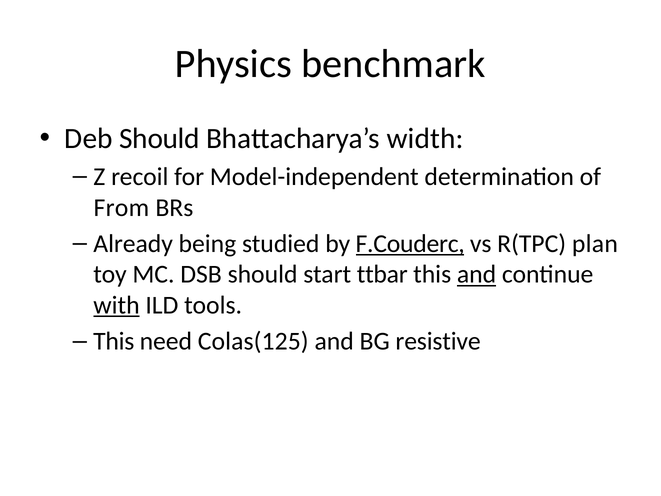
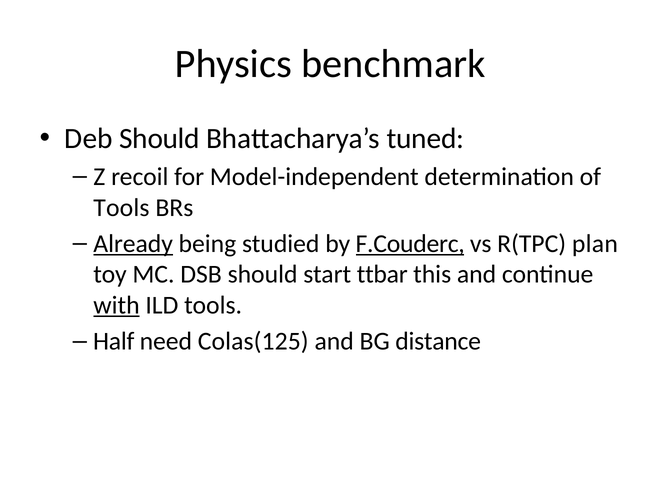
width: width -> tuned
From at (121, 207): From -> Tools
Already underline: none -> present
and at (477, 274) underline: present -> none
This at (114, 341): This -> Half
resistive: resistive -> distance
